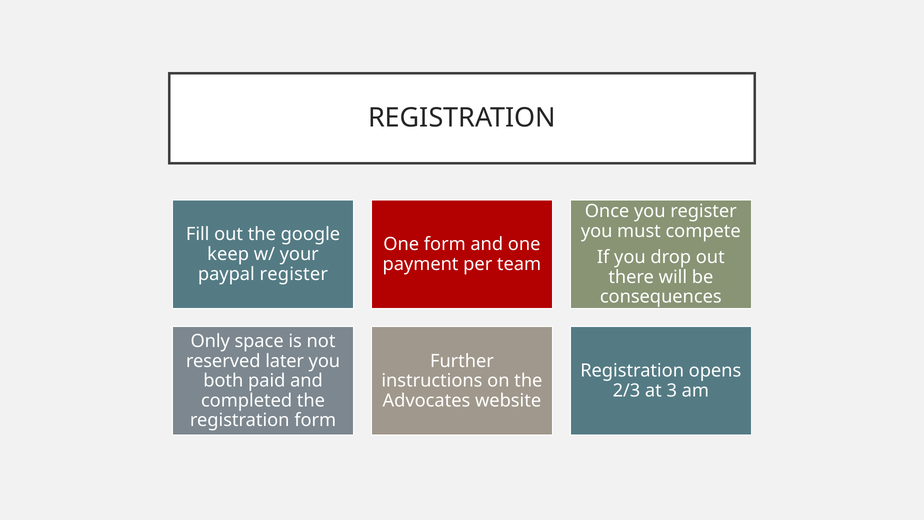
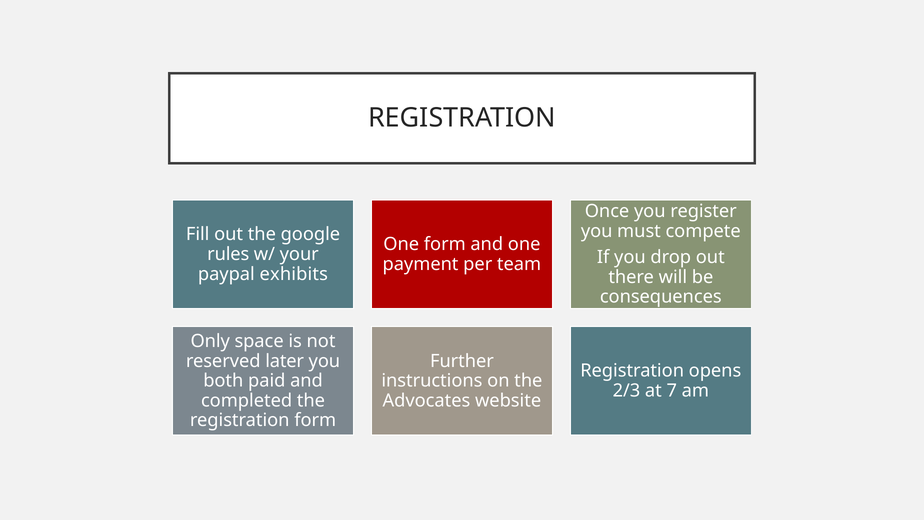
keep: keep -> rules
paypal register: register -> exhibits
3: 3 -> 7
